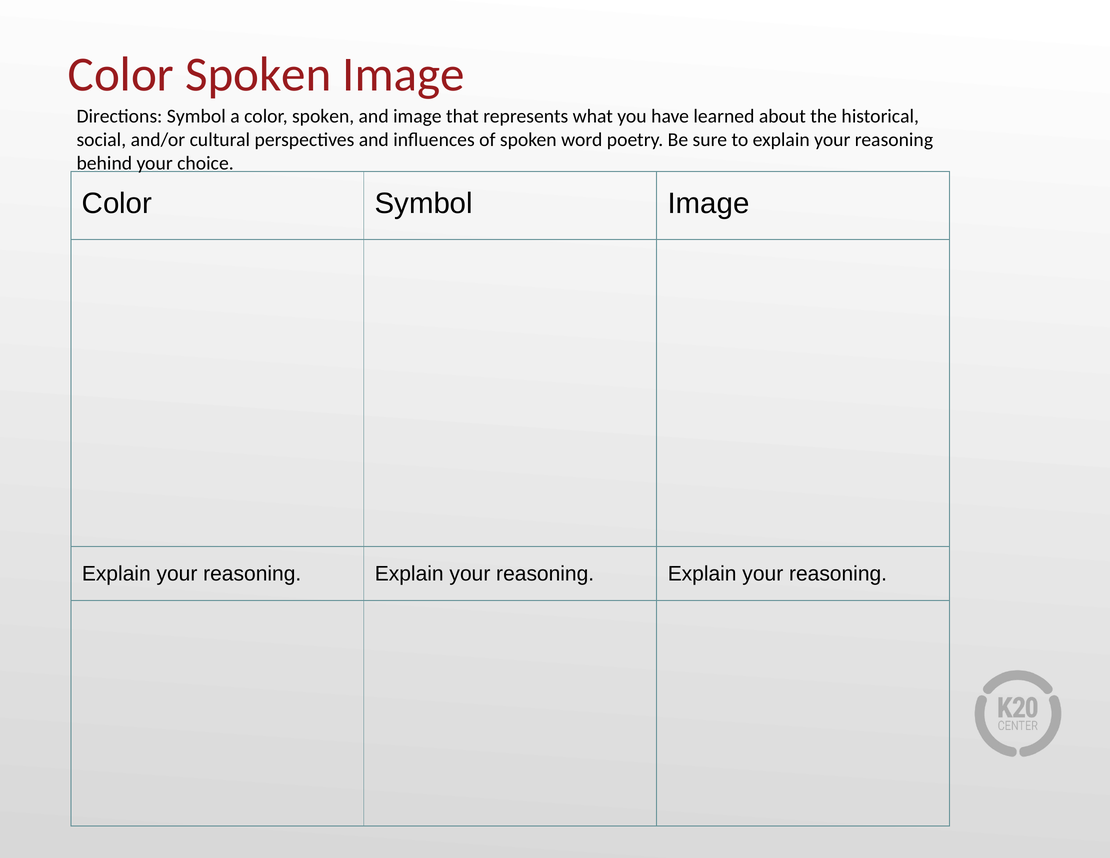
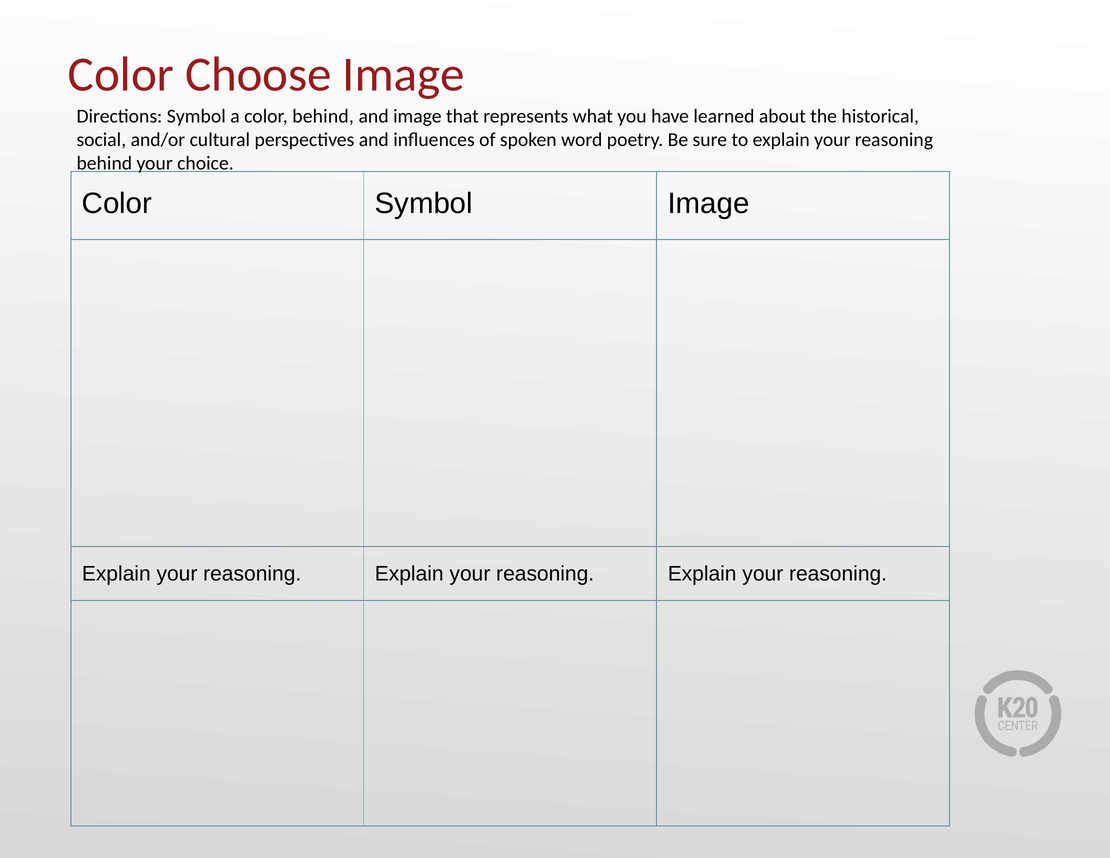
Spoken at (258, 74): Spoken -> Choose
a color spoken: spoken -> behind
